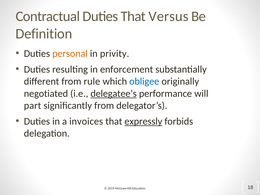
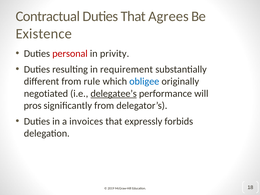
Versus: Versus -> Agrees
Definition: Definition -> Existence
personal colour: orange -> red
enforcement: enforcement -> requirement
part: part -> pros
expressly underline: present -> none
